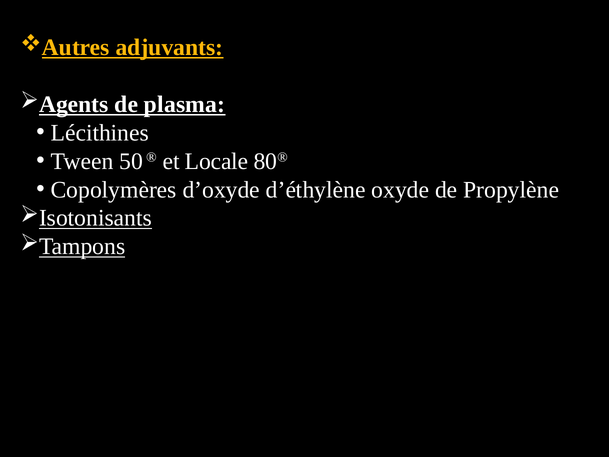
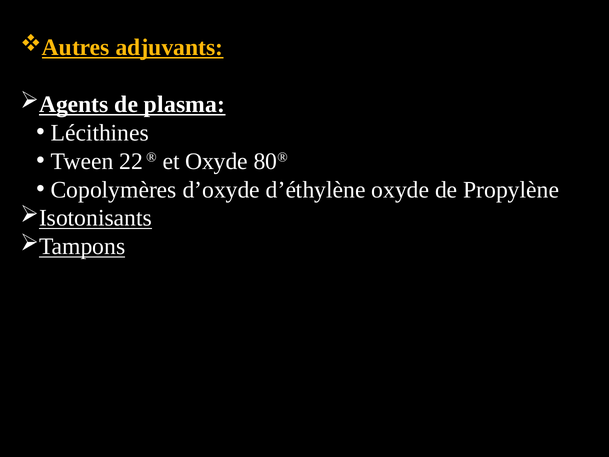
50: 50 -> 22
et Locale: Locale -> Oxyde
